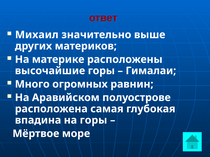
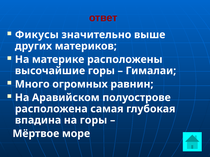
Михаил: Михаил -> Фикусы
